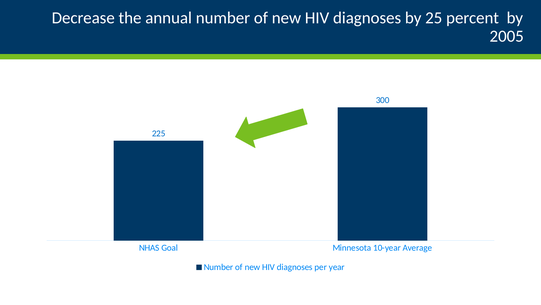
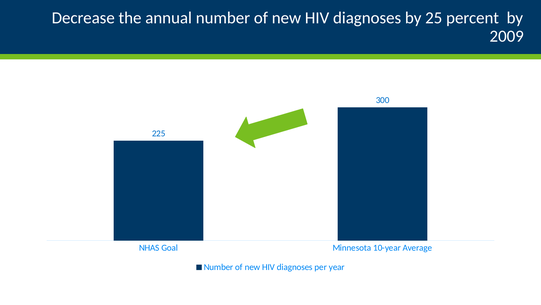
2005: 2005 -> 2009
